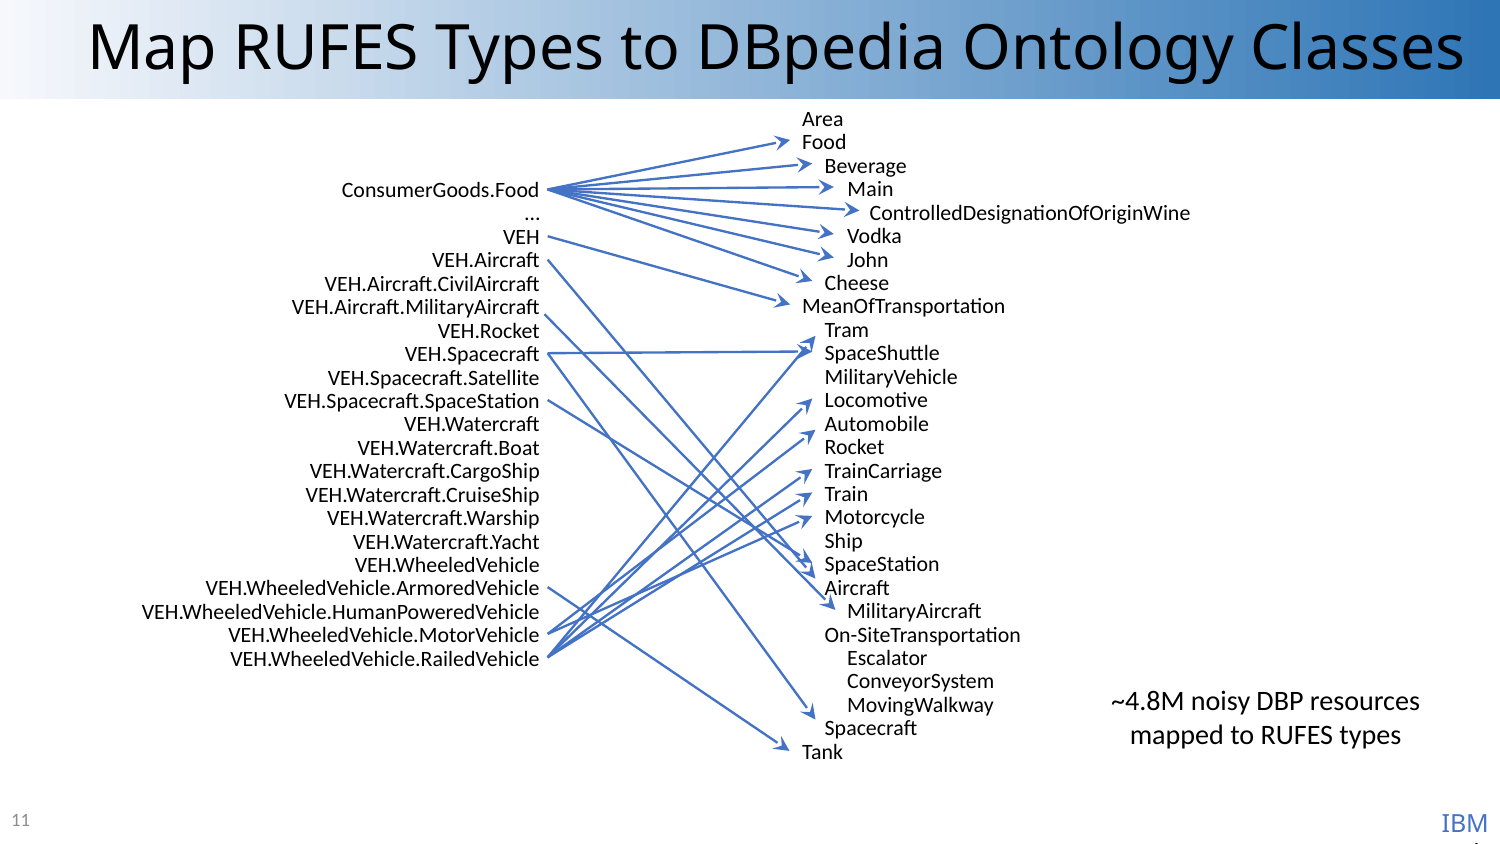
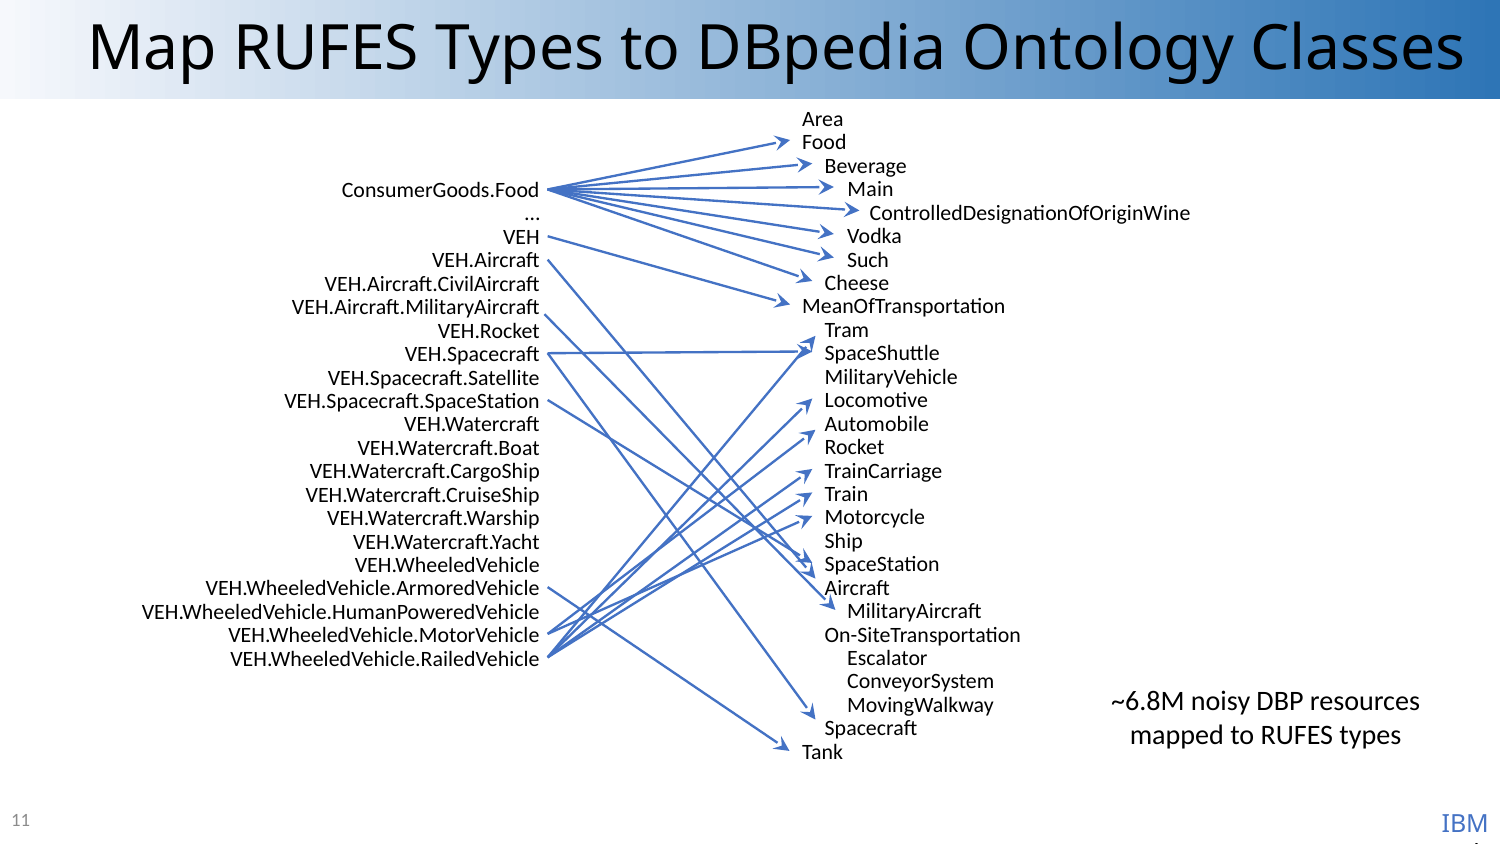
John: John -> Such
~4.8M: ~4.8M -> ~6.8M
